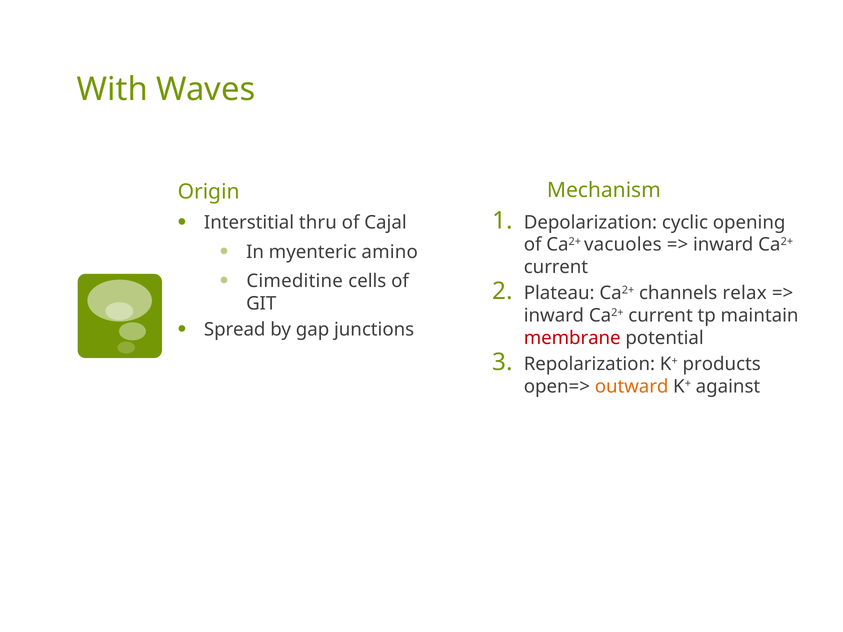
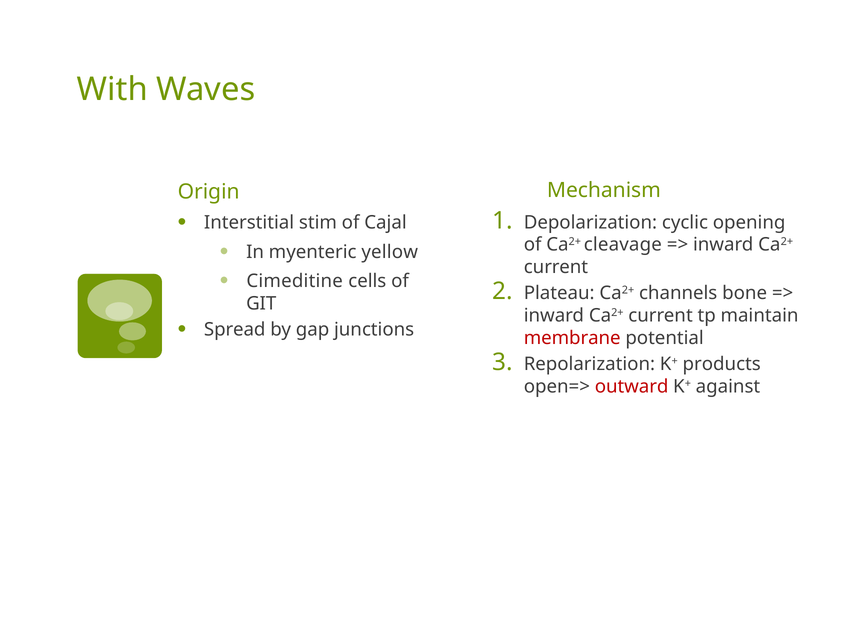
thru: thru -> stim
vacuoles: vacuoles -> cleavage
amino: amino -> yellow
relax: relax -> bone
outward colour: orange -> red
